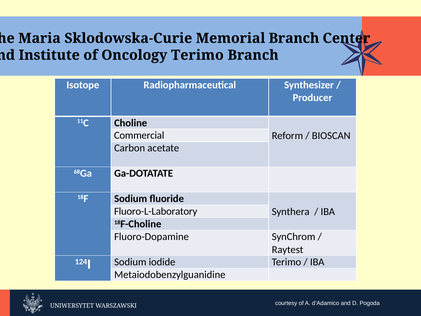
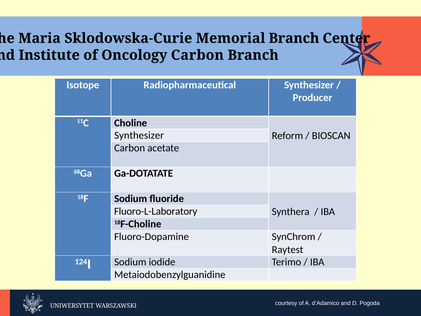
Terimo at (197, 55): Terimo -> Carbon
Commercial at (139, 135): Commercial -> Synthesizer
